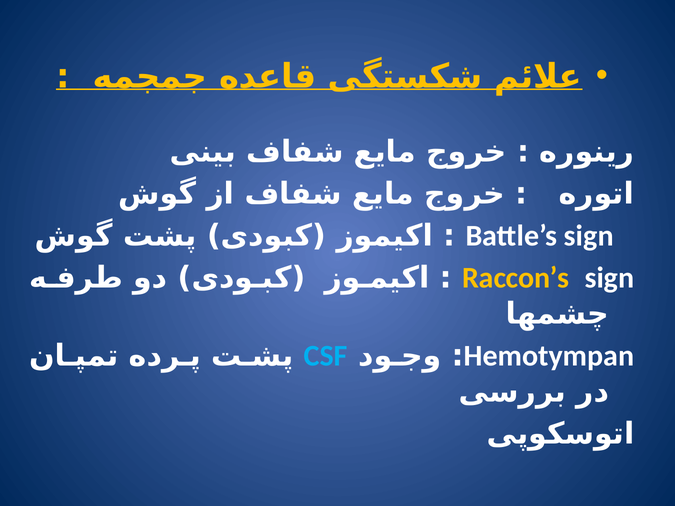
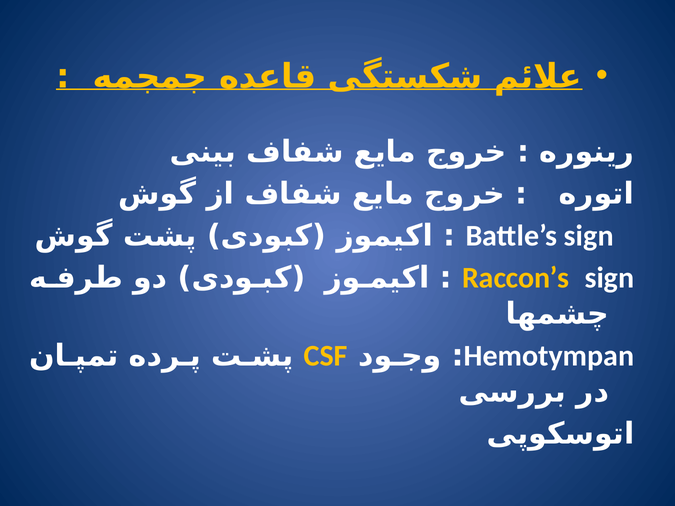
CSF colour: light blue -> yellow
